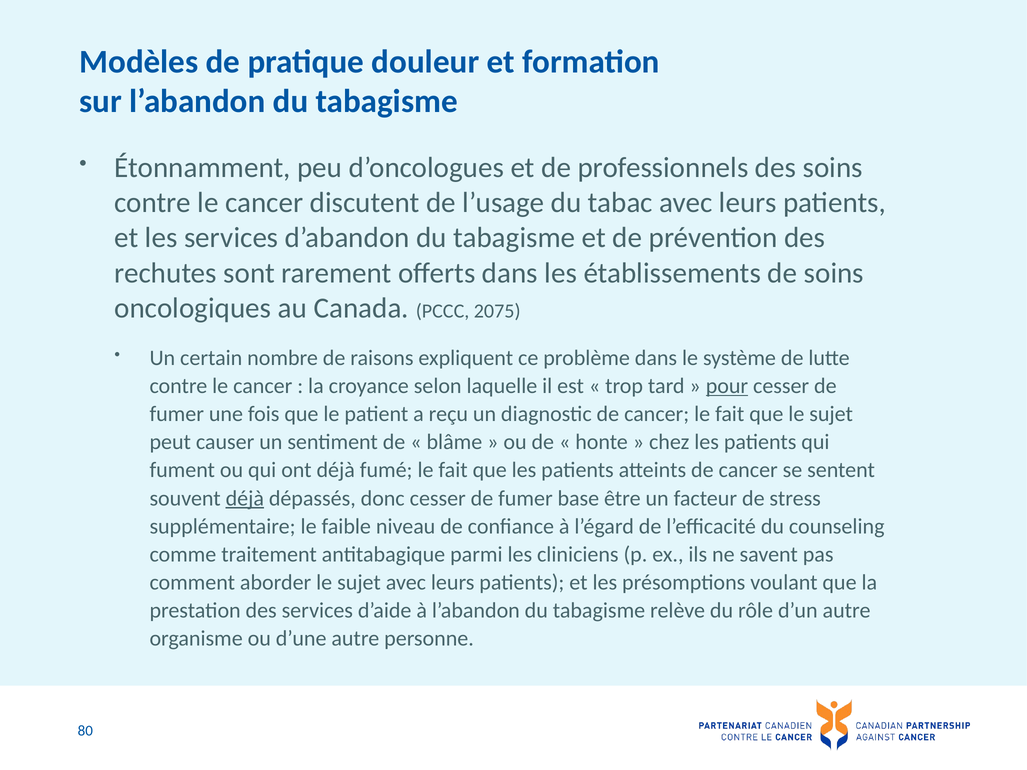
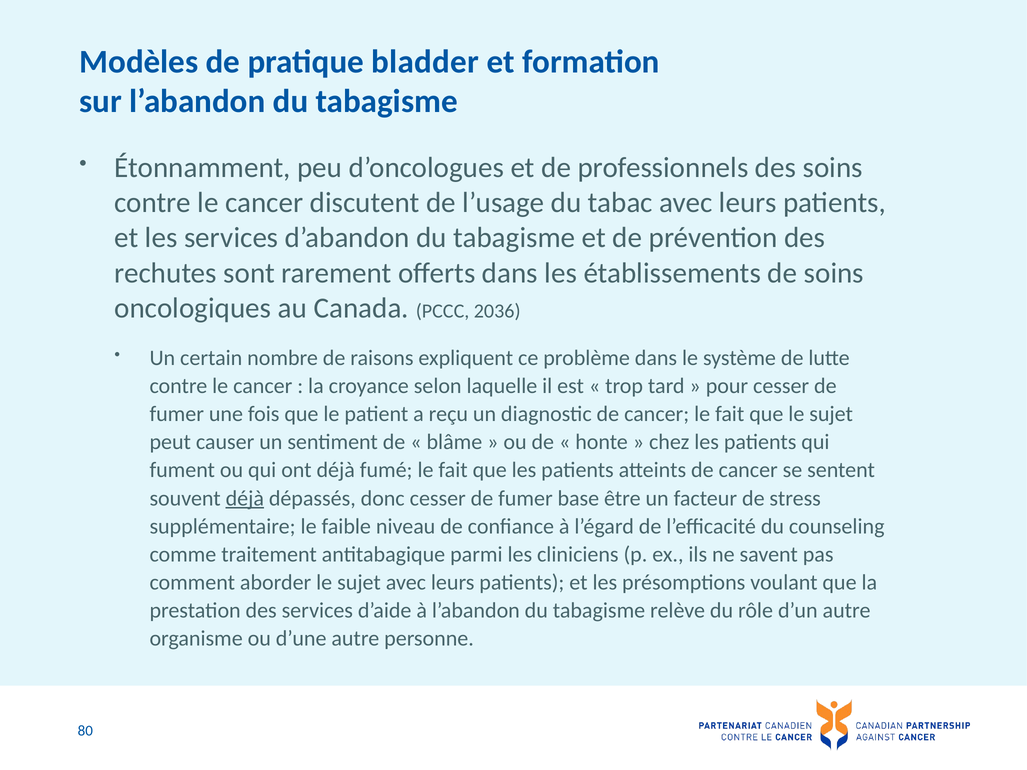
douleur: douleur -> bladder
2075: 2075 -> 2036
pour underline: present -> none
